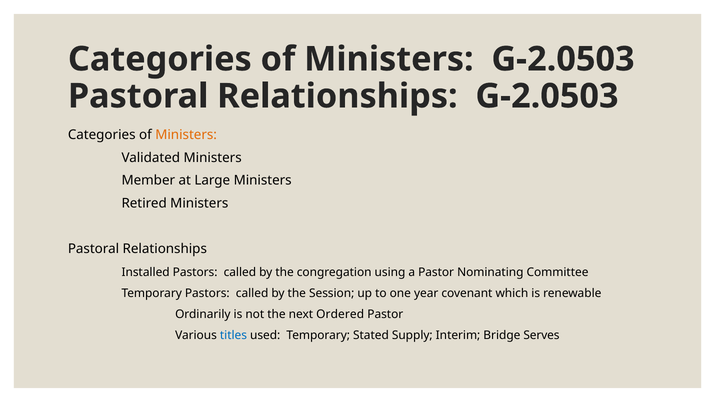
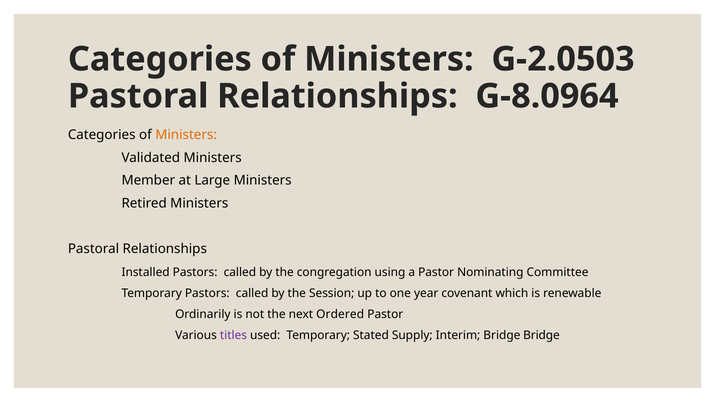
Relationships G-2.0503: G-2.0503 -> G-8.0964
titles colour: blue -> purple
Bridge Serves: Serves -> Bridge
